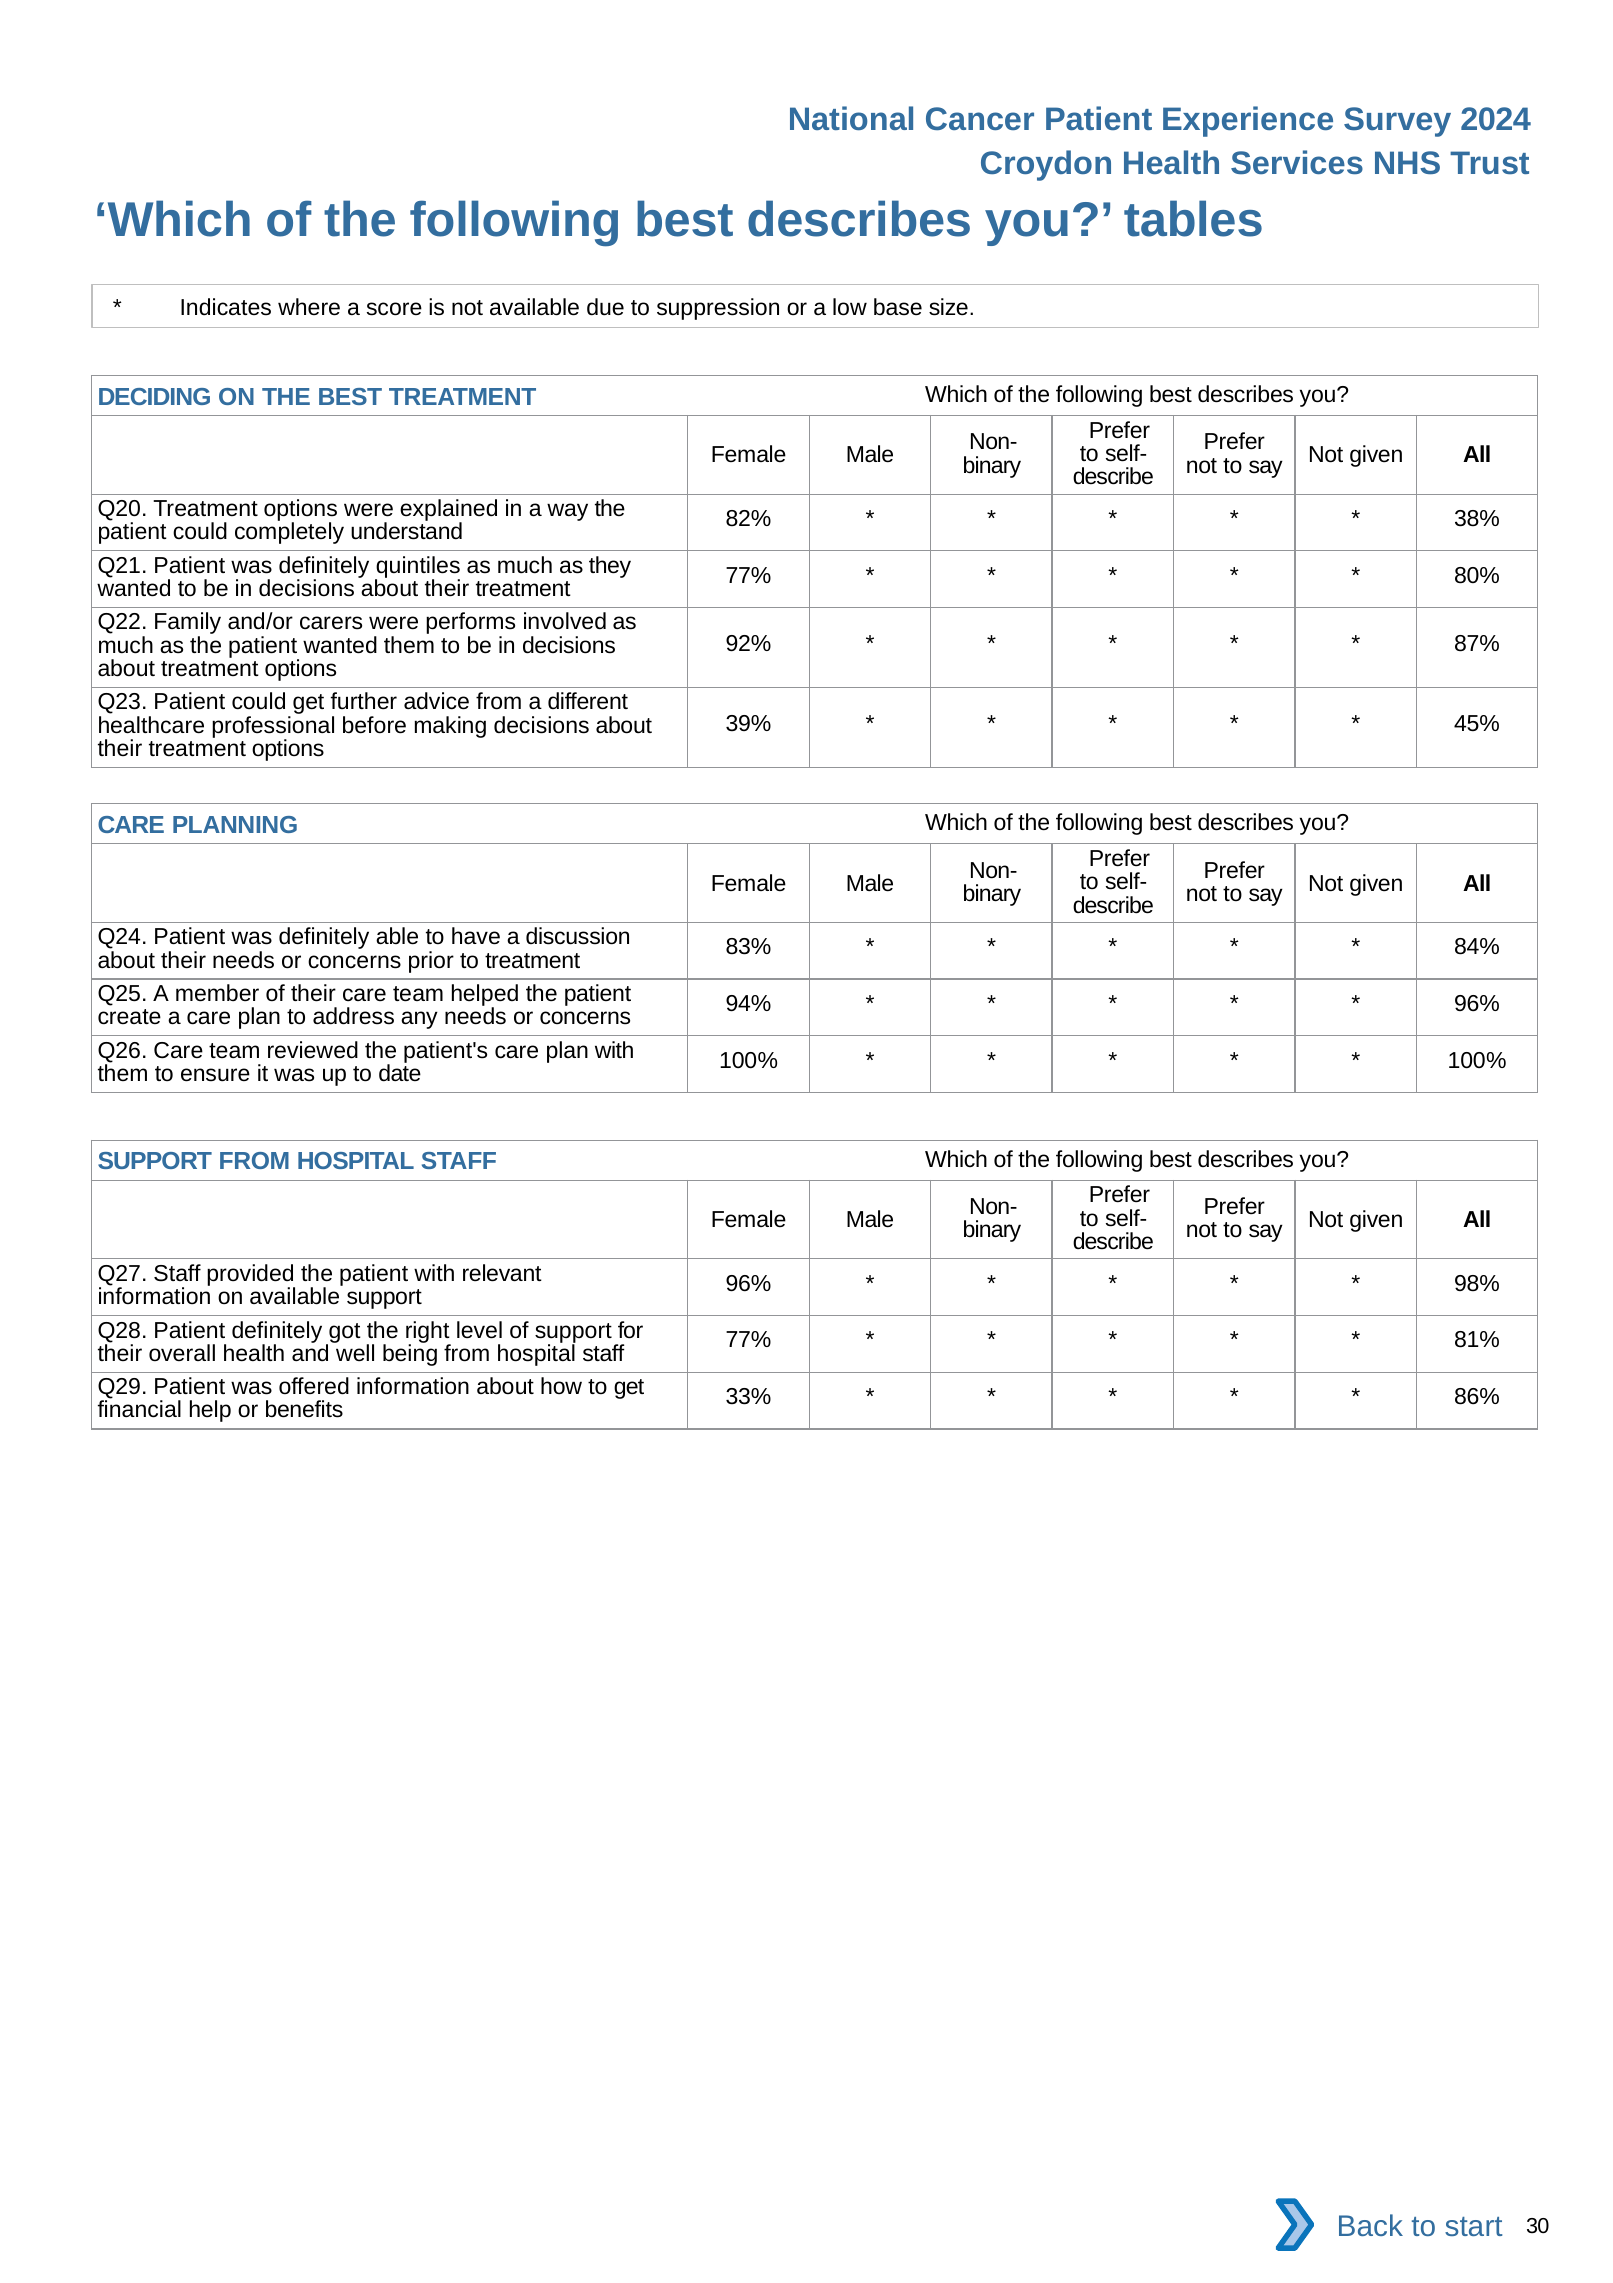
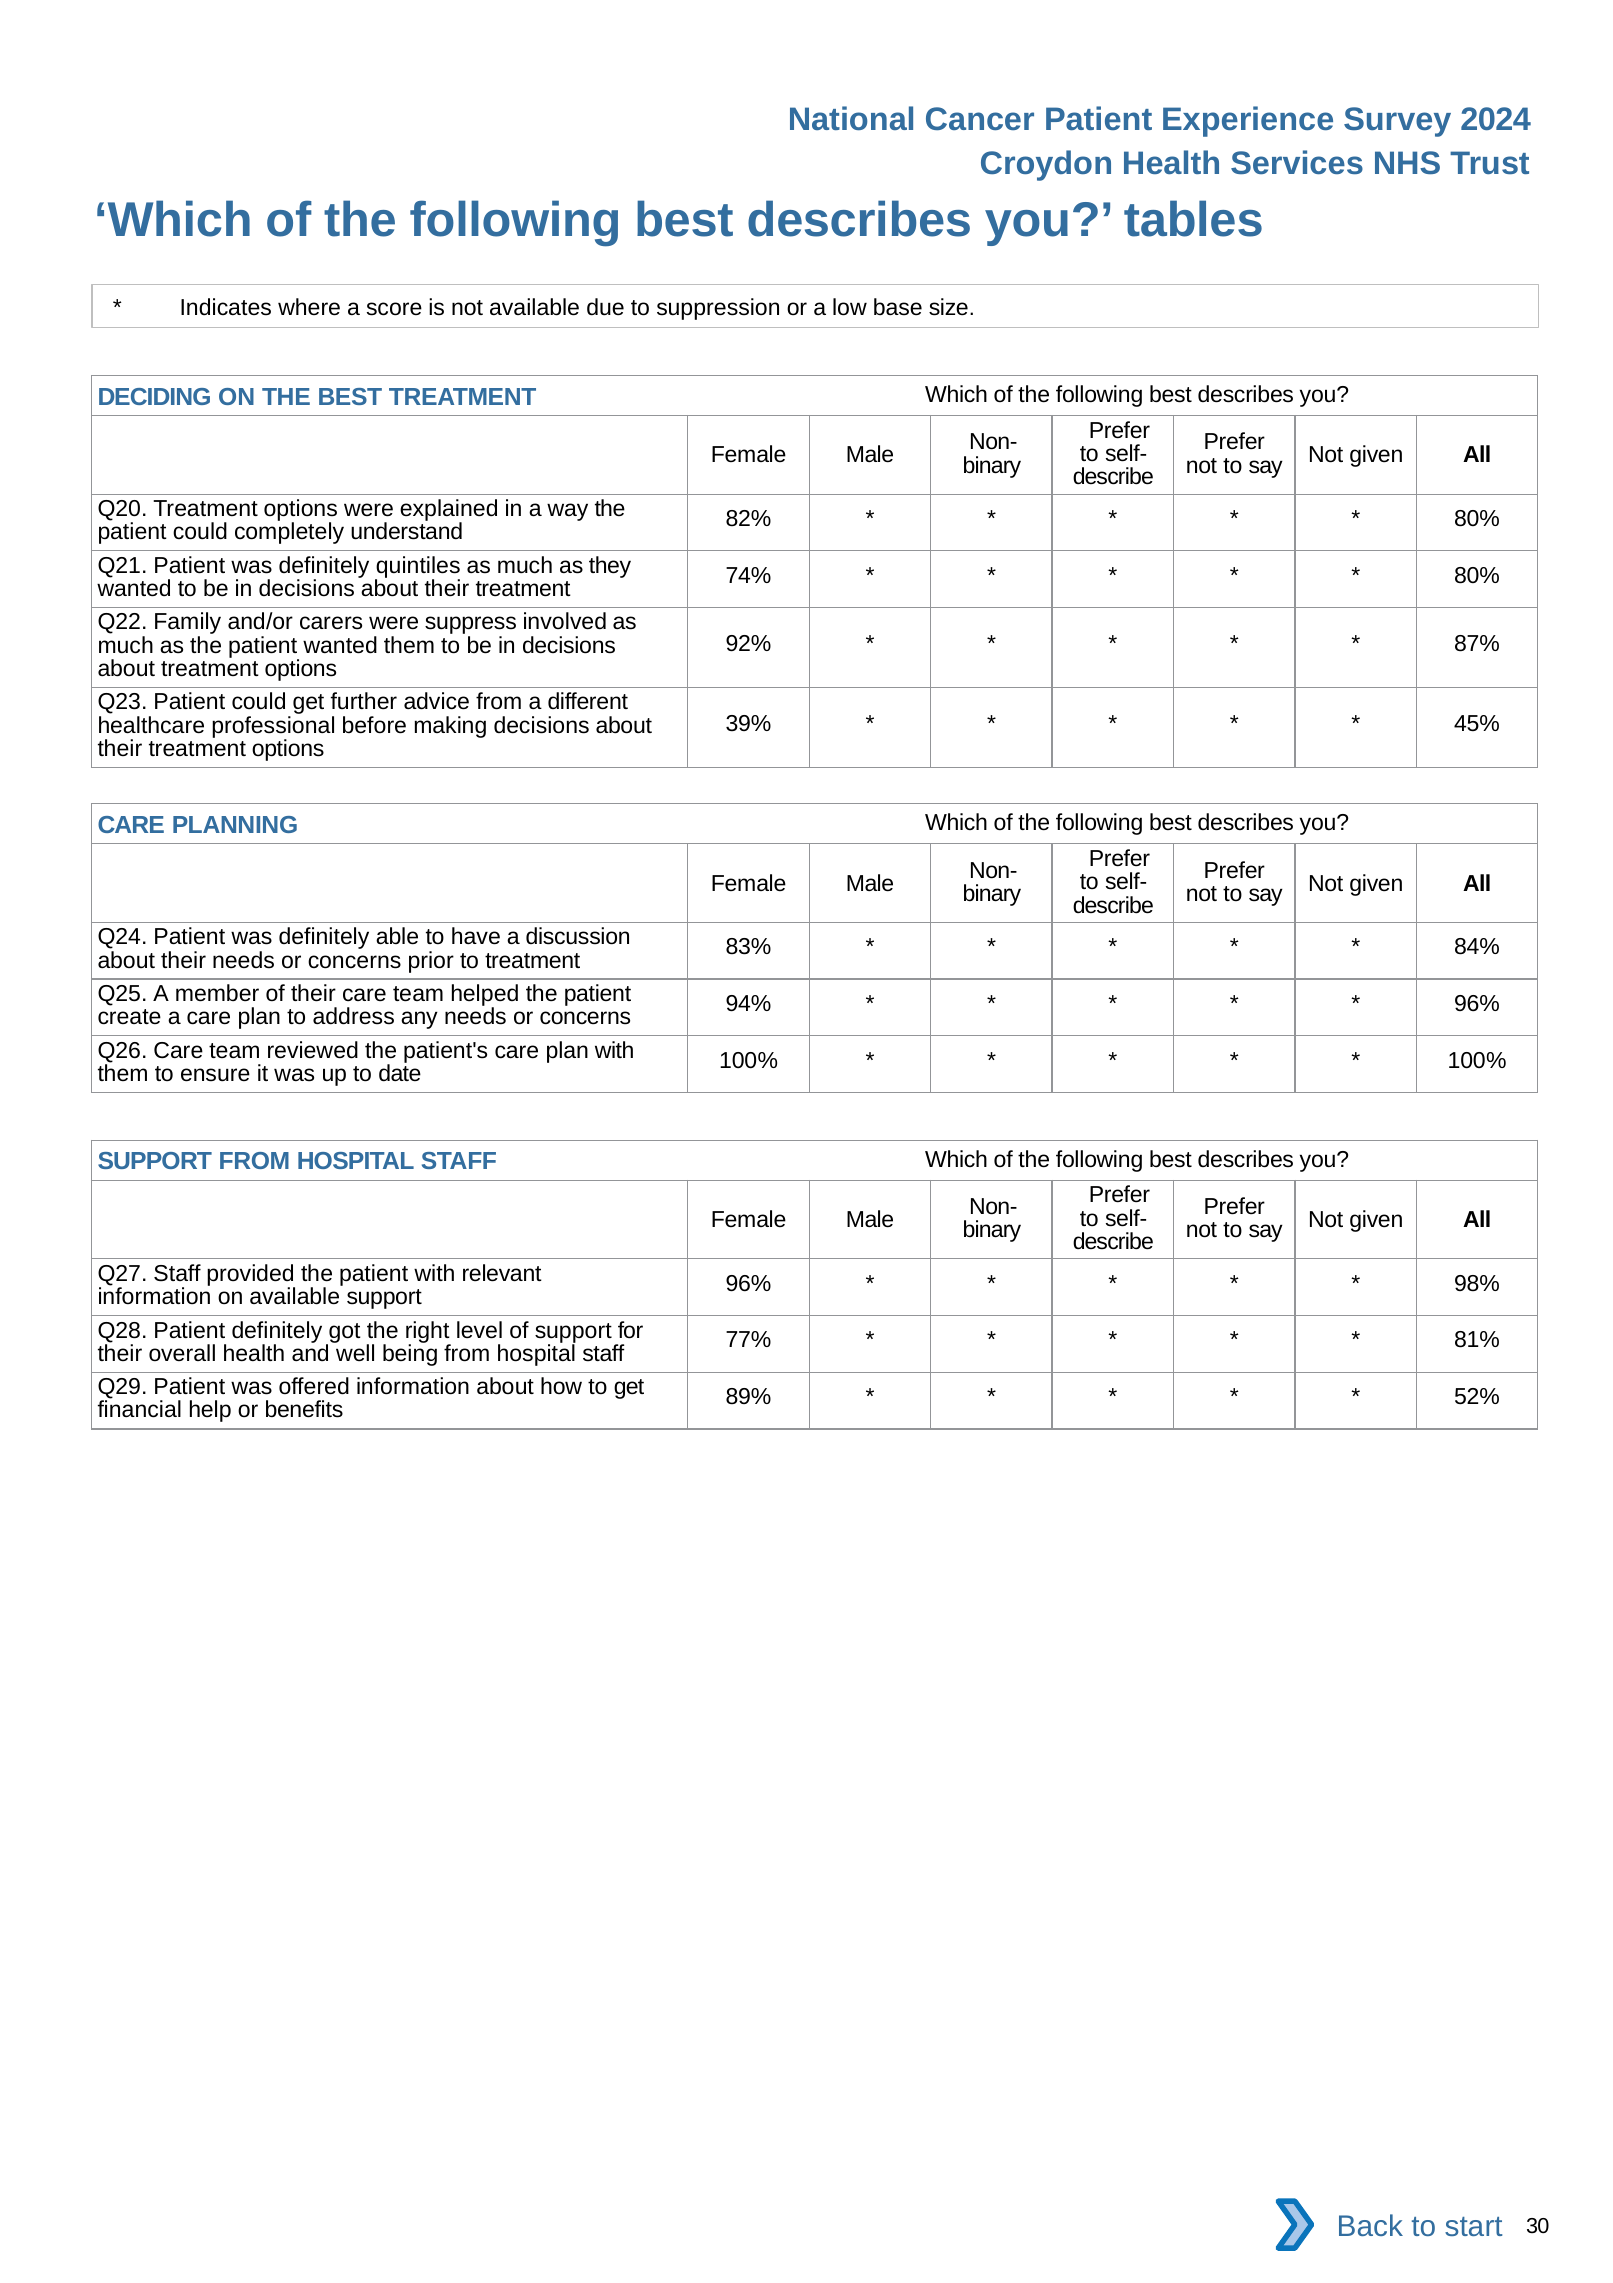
38% at (1477, 519): 38% -> 80%
77% at (748, 575): 77% -> 74%
performs: performs -> suppress
33%: 33% -> 89%
86%: 86% -> 52%
